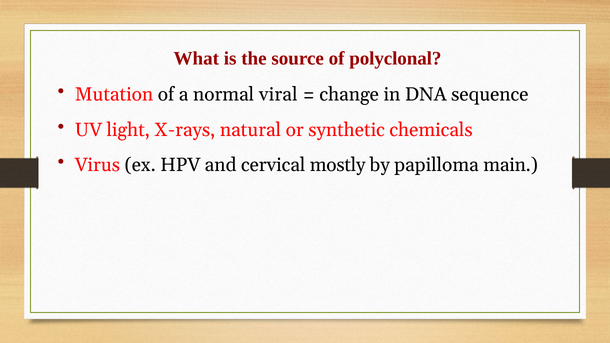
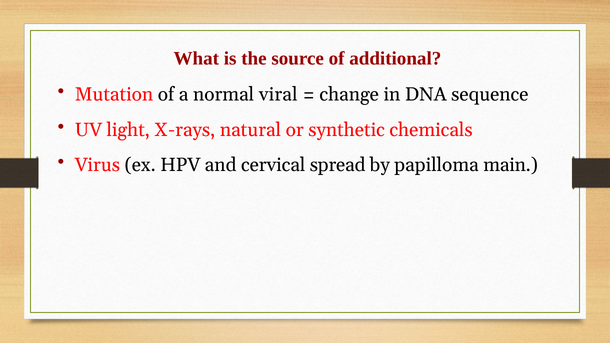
polyclonal: polyclonal -> additional
mostly: mostly -> spread
